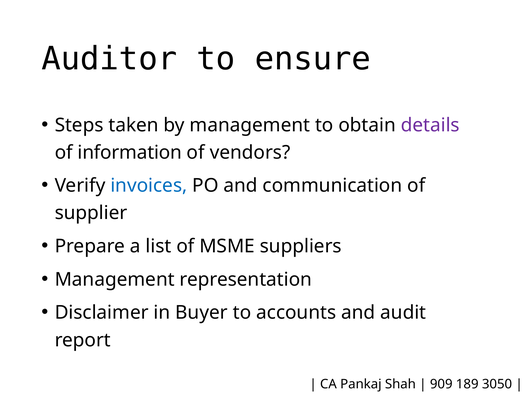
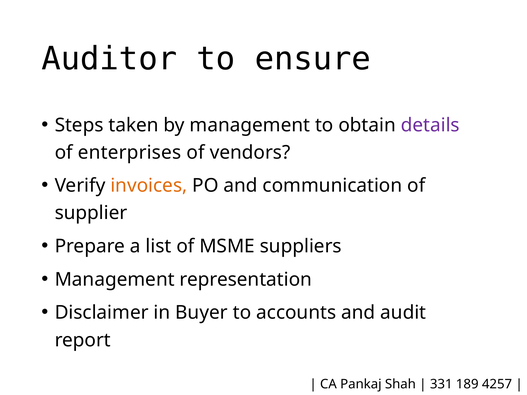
information: information -> enterprises
invoices colour: blue -> orange
909: 909 -> 331
3050: 3050 -> 4257
